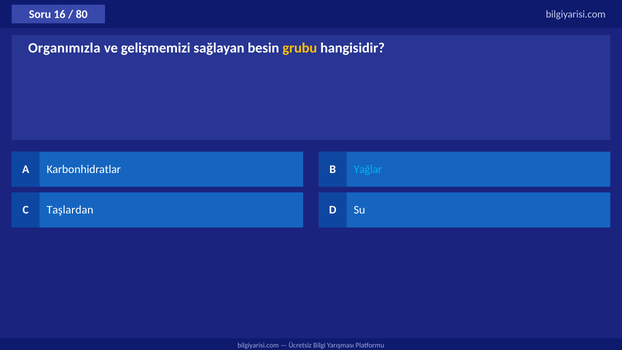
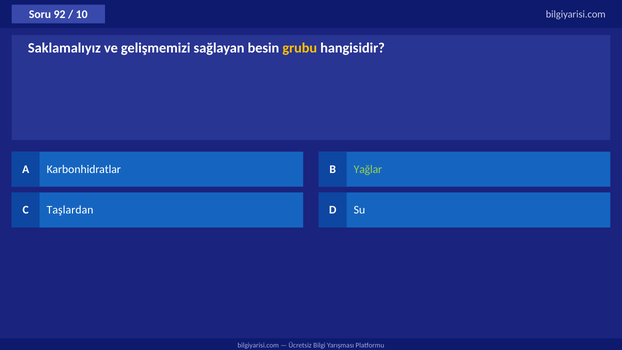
16: 16 -> 92
80: 80 -> 10
Organımızla: Organımızla -> Saklamalıyız
Yağlar colour: light blue -> light green
